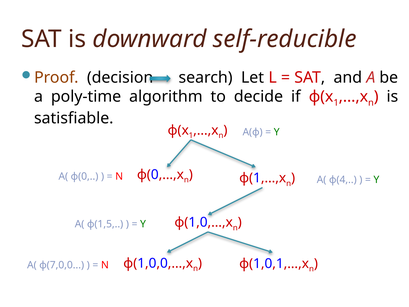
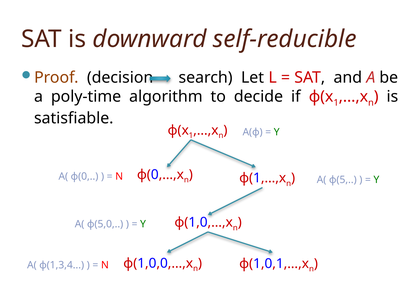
ϕ(4: ϕ(4 -> ϕ(5
ϕ(1,5: ϕ(1,5 -> ϕ(5,0
ϕ(7,0,0: ϕ(7,0,0 -> ϕ(1,3,4
